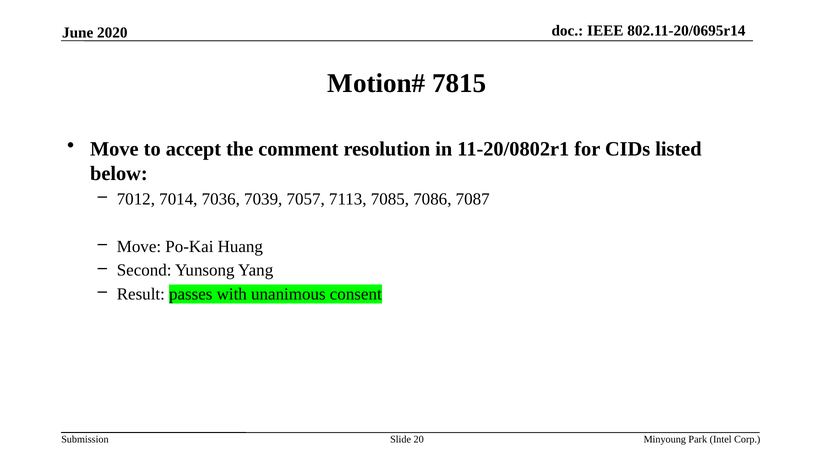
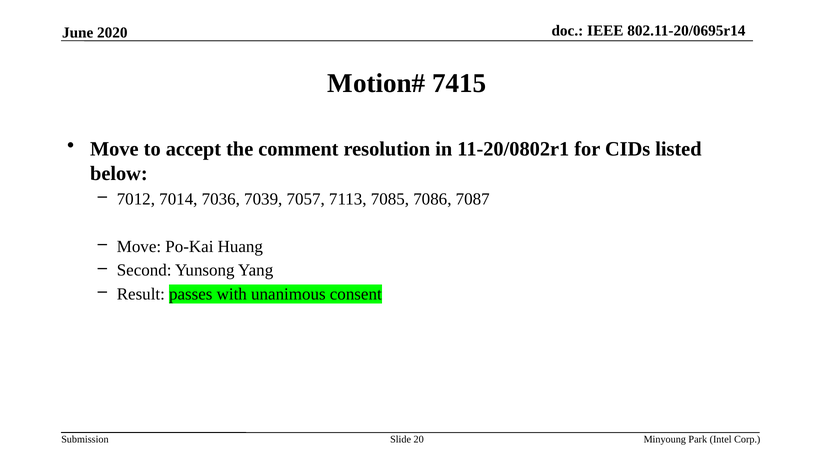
7815: 7815 -> 7415
